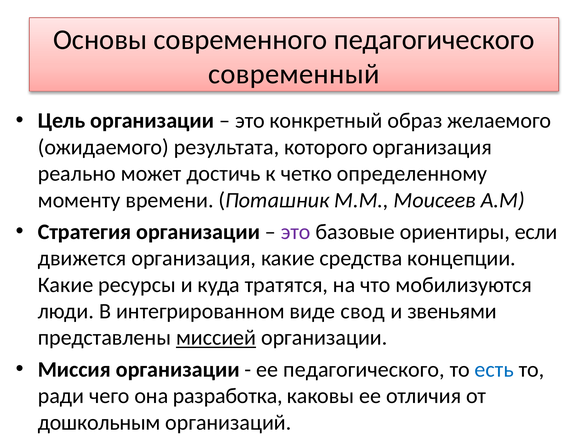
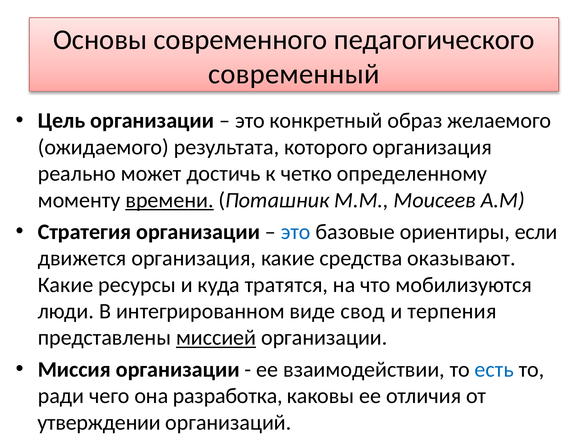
времени underline: none -> present
это at (296, 232) colour: purple -> blue
концепции: концепции -> оказывают
звеньями: звеньями -> терпения
ее педагогического: педагогического -> взаимодействии
дошкольным: дошкольным -> утверждении
